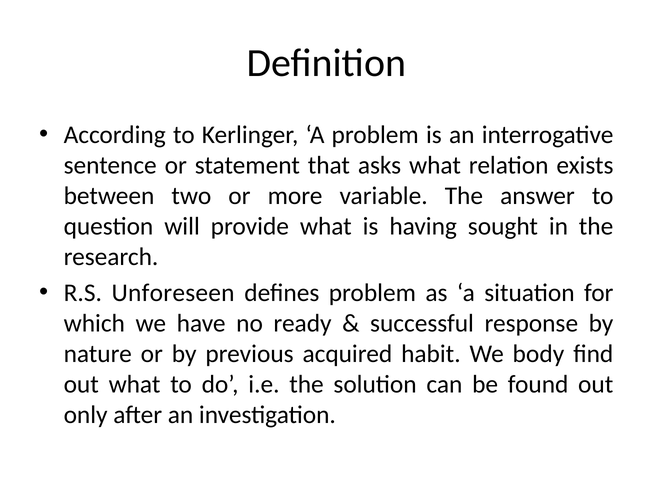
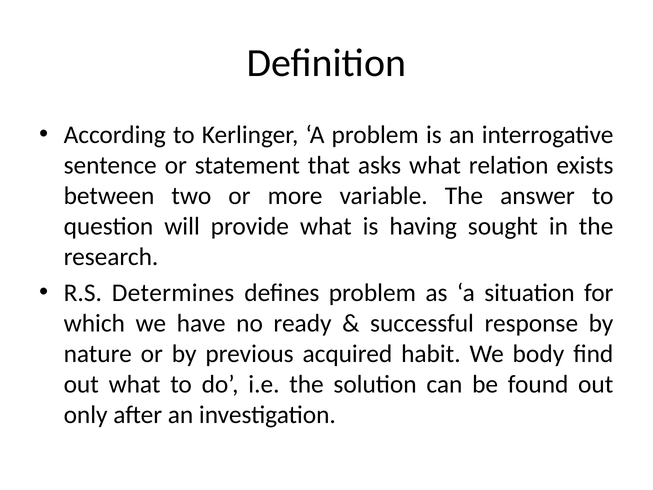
Unforeseen: Unforeseen -> Determines
